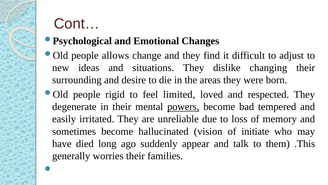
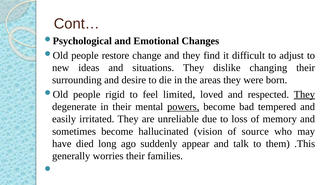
allows: allows -> restore
They at (304, 94) underline: none -> present
initiate: initiate -> source
